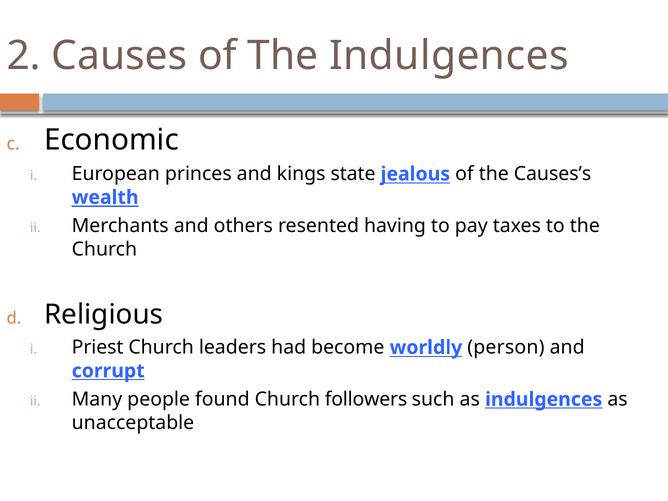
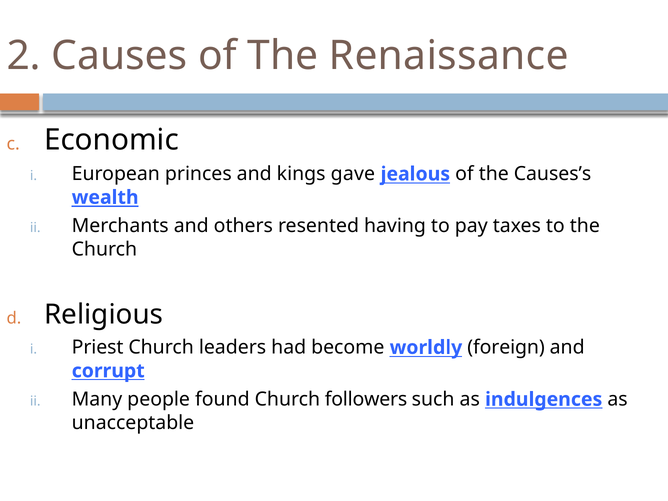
The Indulgences: Indulgences -> Renaissance
state: state -> gave
person: person -> foreign
